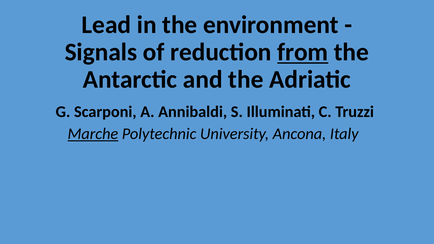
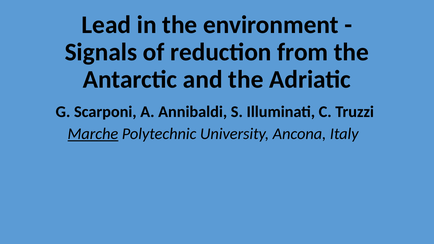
from underline: present -> none
